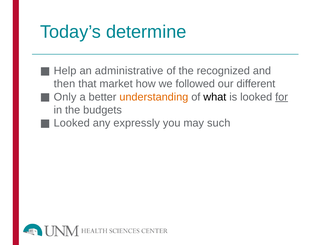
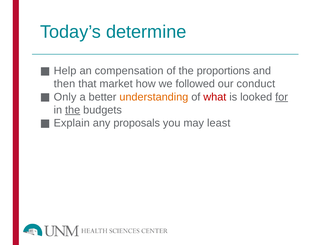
administrative: administrative -> compensation
recognized: recognized -> proportions
different: different -> conduct
what colour: black -> red
the at (73, 110) underline: none -> present
Looked at (72, 123): Looked -> Explain
expressly: expressly -> proposals
such: such -> least
